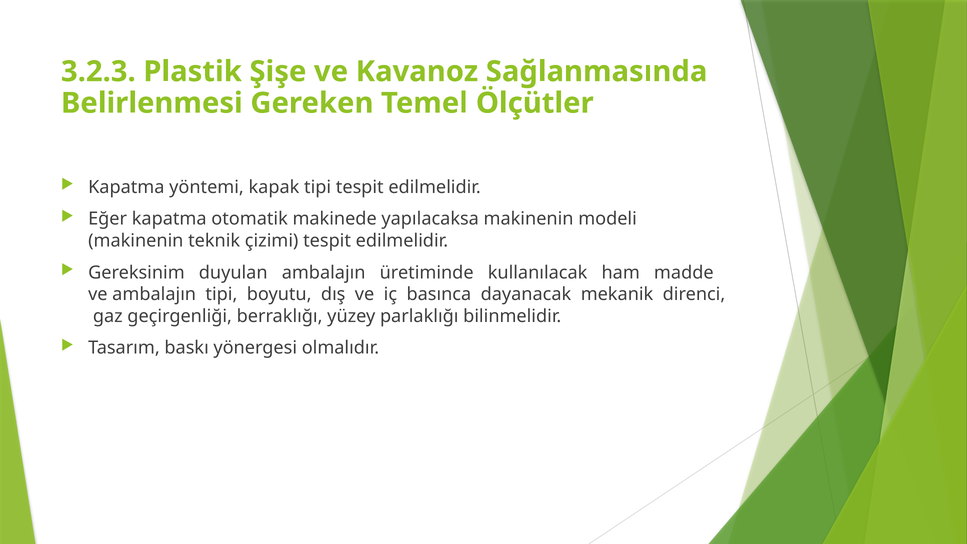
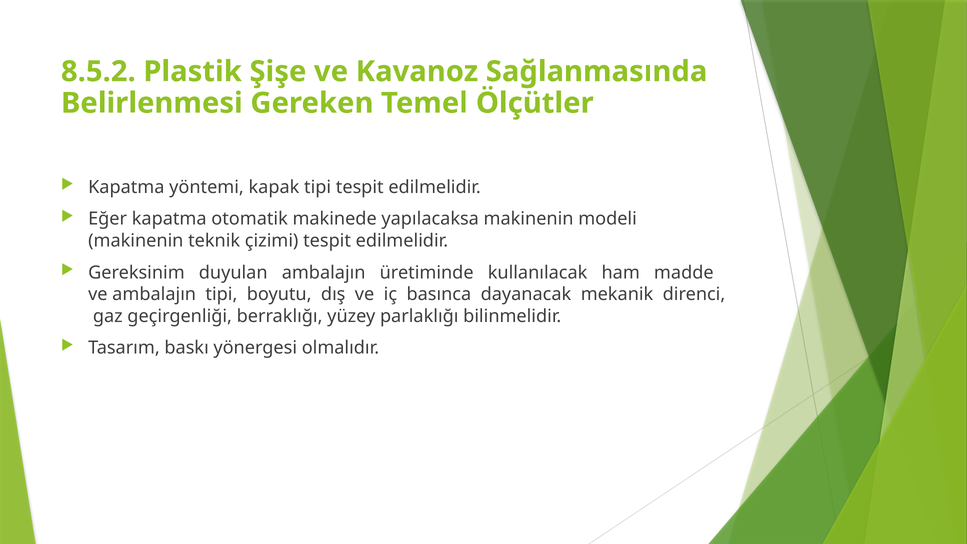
3.2.3: 3.2.3 -> 8.5.2
